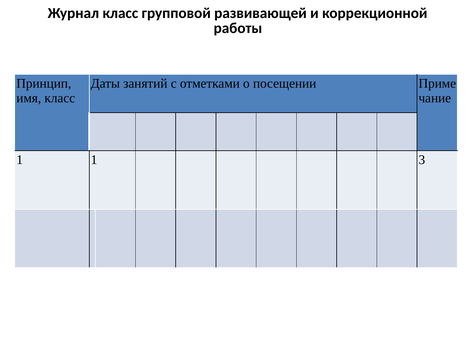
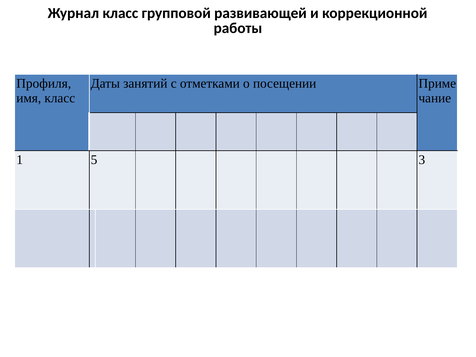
Принцип: Принцип -> Профиля
1 1: 1 -> 5
